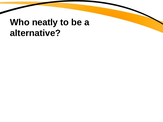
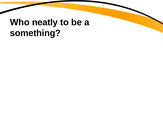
alternative: alternative -> something
